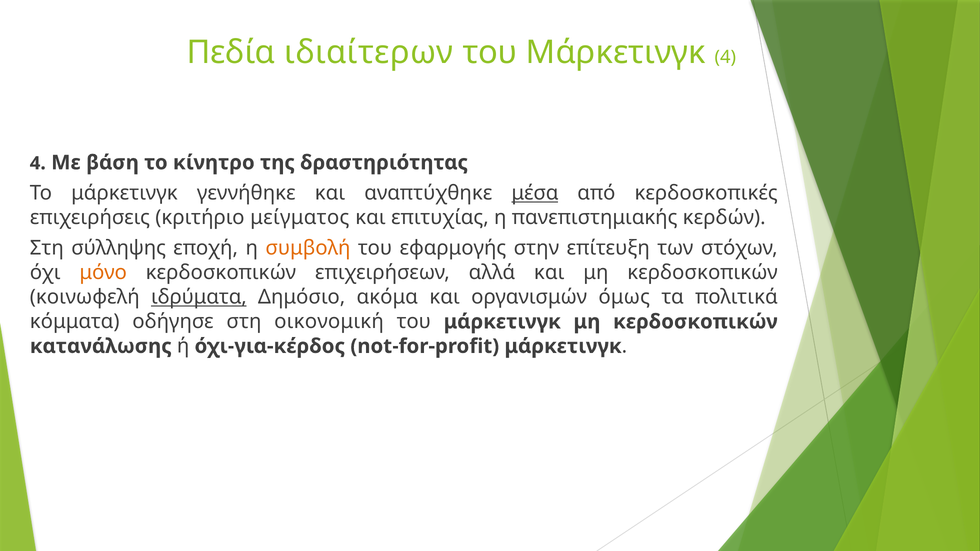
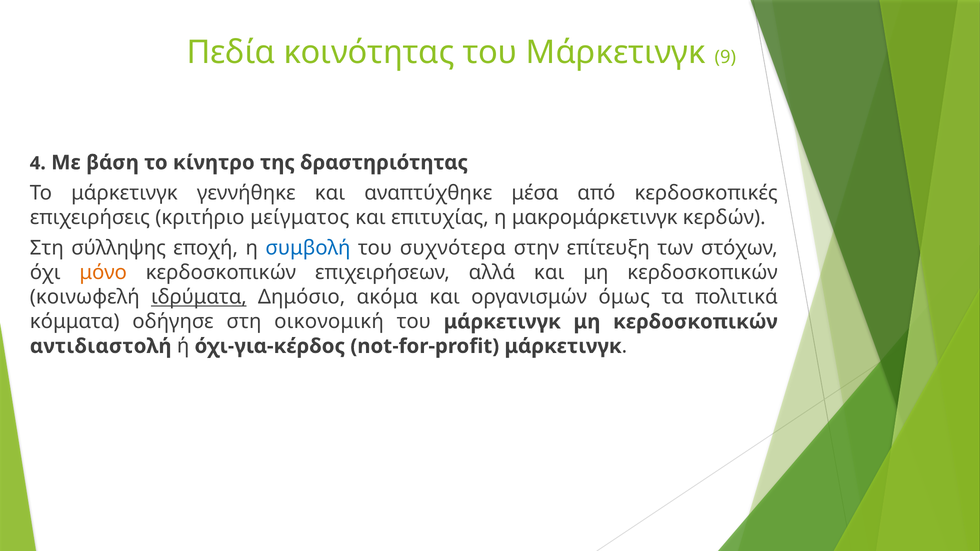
ιδιαίτερων: ιδιαίτερων -> κοινότητας
Μάρκετινγκ 4: 4 -> 9
μέσα underline: present -> none
πανεπιστημιακής: πανεπιστημιακής -> μακρομάρκετινγκ
συμβολή colour: orange -> blue
εφαρμογής: εφαρμογής -> συχνότερα
κατανάλωσης: κατανάλωσης -> αντιδιαστολή
